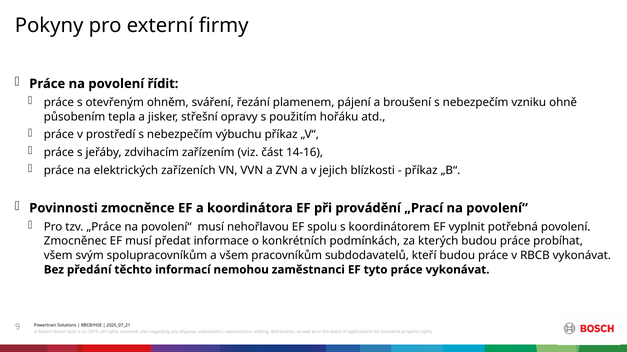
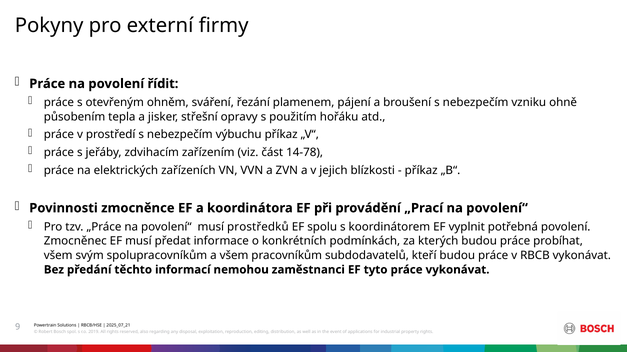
14-16: 14-16 -> 14-78
nehořlavou: nehořlavou -> prostředků
